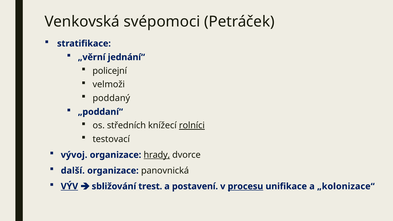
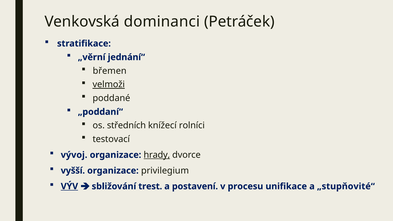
svépomoci: svépomoci -> dominanci
policejní: policejní -> břemen
velmoži underline: none -> present
poddaný: poddaný -> poddané
rolníci underline: present -> none
další: další -> vyšší
panovnická: panovnická -> privilegium
procesu underline: present -> none
„kolonizace“: „kolonizace“ -> „stupňovité“
